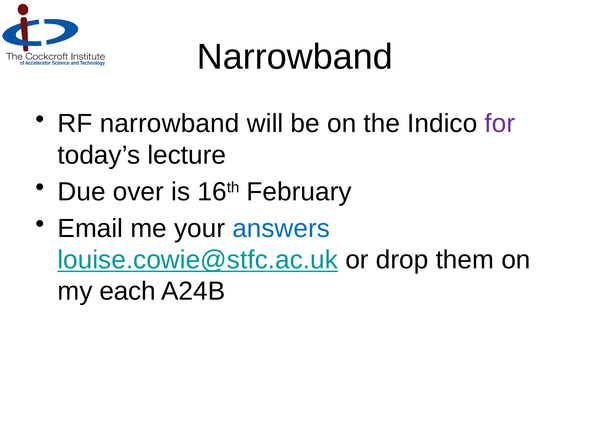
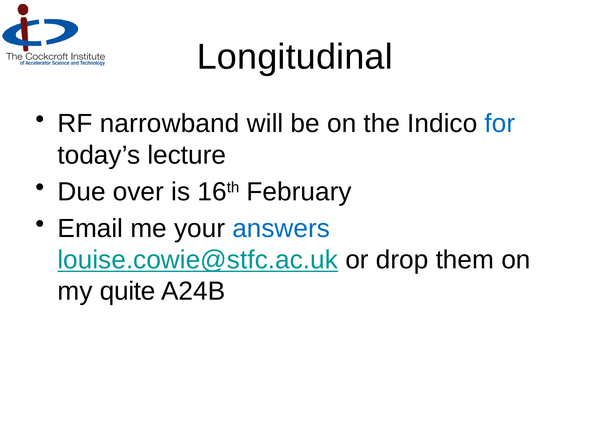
Narrowband at (295, 57): Narrowband -> Longitudinal
for colour: purple -> blue
each: each -> quite
